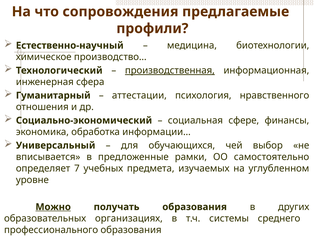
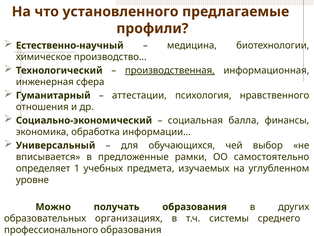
сопровождения: сопровождения -> установленного
сфере: сфере -> балла
7: 7 -> 1
Можно underline: present -> none
